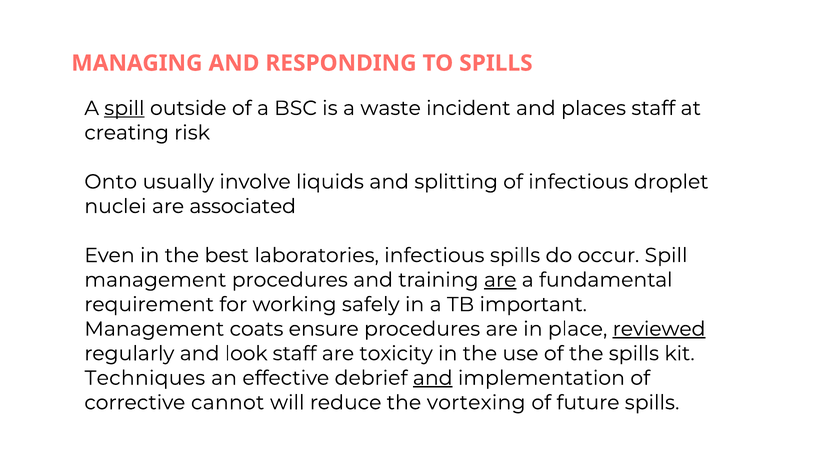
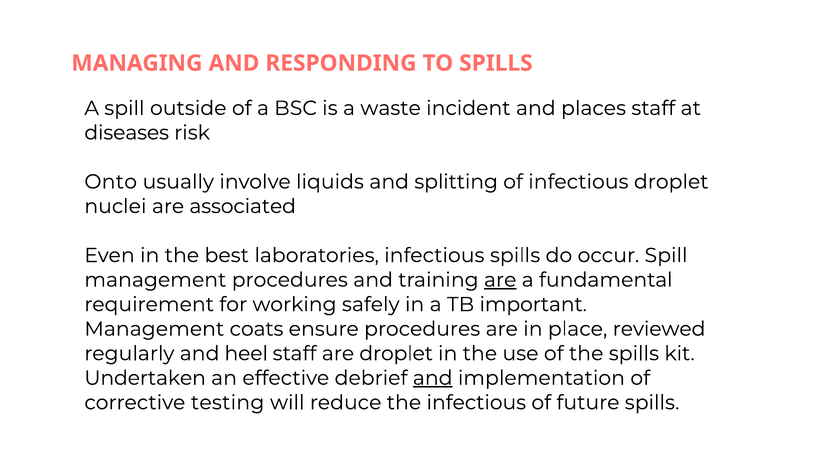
spill at (124, 108) underline: present -> none
creating: creating -> diseases
reviewed underline: present -> none
look: look -> heel
are toxicity: toxicity -> droplet
Techniques: Techniques -> Undertaken
cannot: cannot -> testing
the vortexing: vortexing -> infectious
